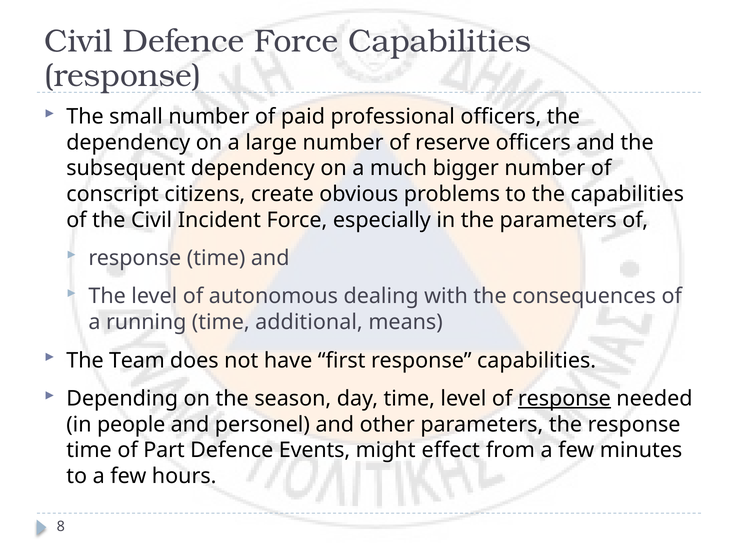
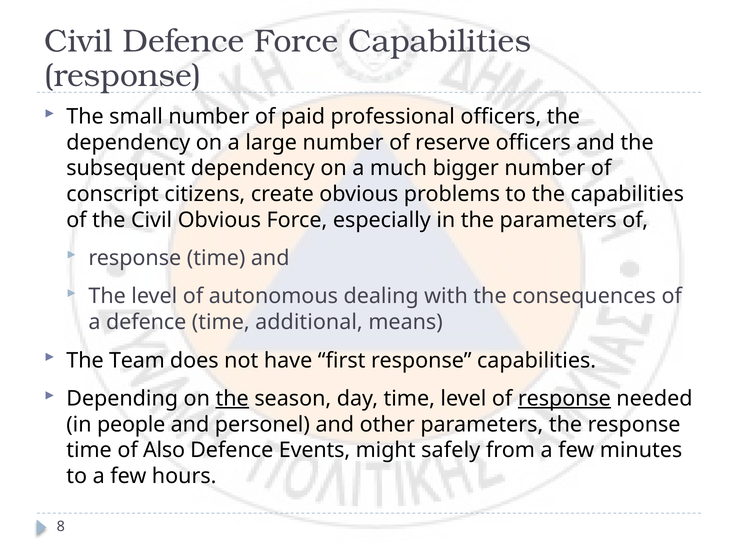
Civil Incident: Incident -> Obvious
a running: running -> defence
the at (232, 398) underline: none -> present
Part: Part -> Also
effect: effect -> safely
